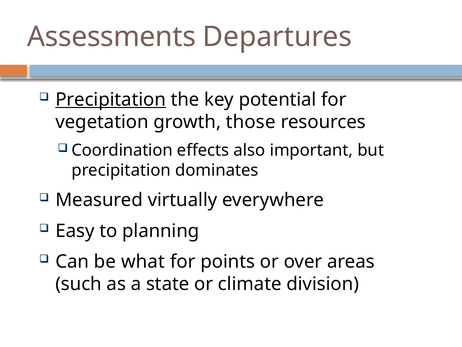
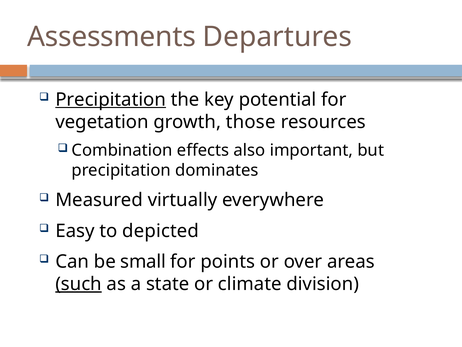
Coordination: Coordination -> Combination
planning: planning -> depicted
what: what -> small
such underline: none -> present
